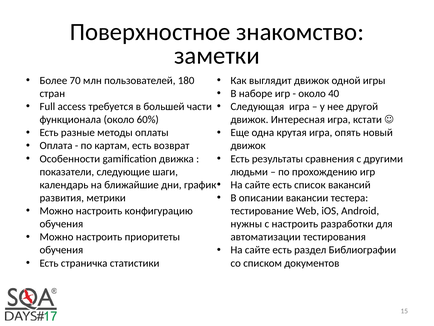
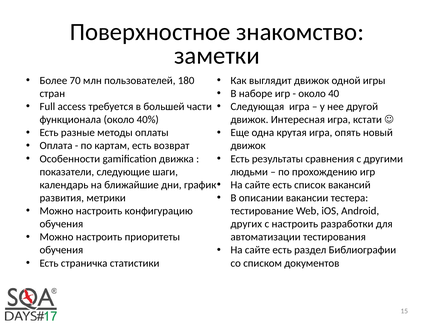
60%: 60% -> 40%
нужны: нужны -> других
